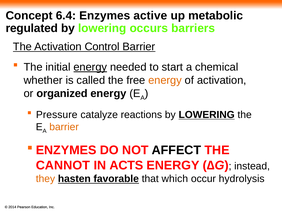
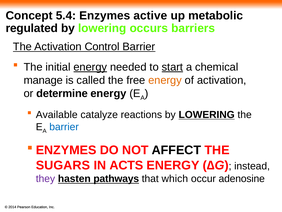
6.4: 6.4 -> 5.4
start underline: none -> present
whether: whether -> manage
organized: organized -> determine
Pressure: Pressure -> Available
barrier at (64, 127) colour: orange -> blue
CANNOT: CANNOT -> SUGARS
they colour: orange -> purple
favorable: favorable -> pathways
hydrolysis: hydrolysis -> adenosine
